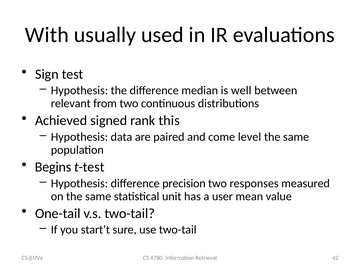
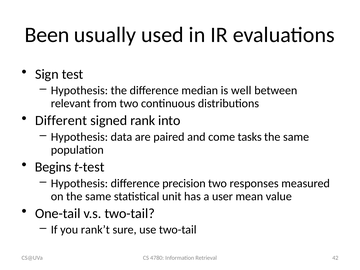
With: With -> Been
Achieved: Achieved -> Different
this: this -> into
level: level -> tasks
start’t: start’t -> rank’t
